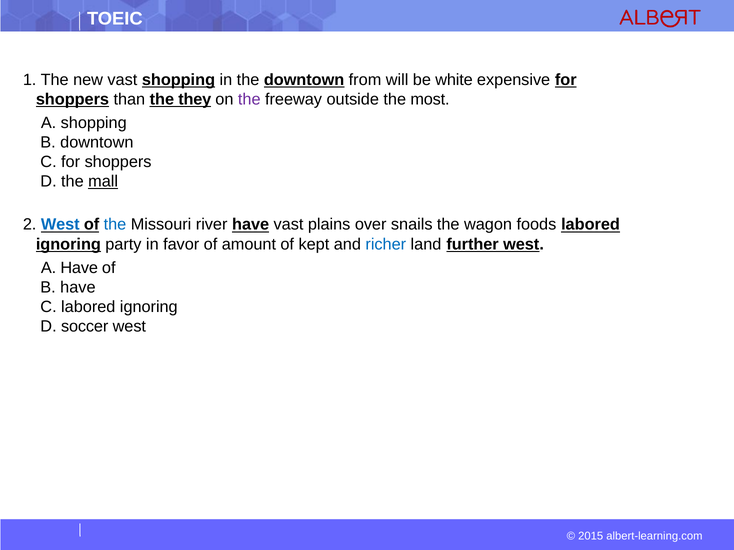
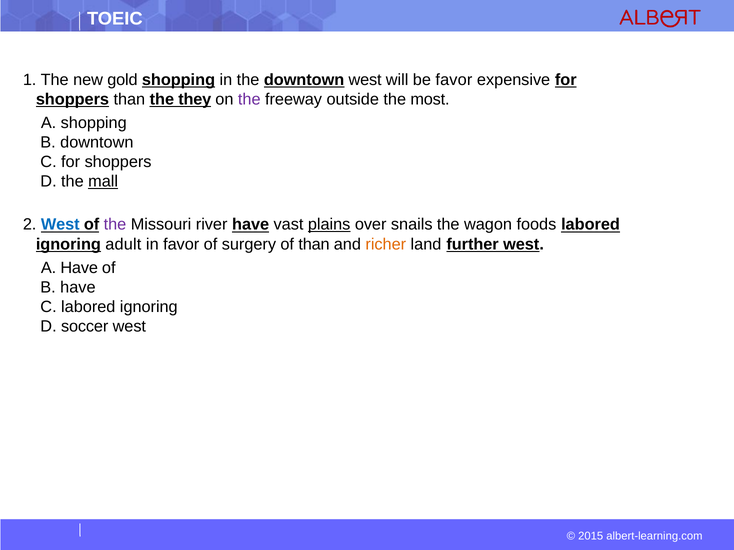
new vast: vast -> gold
downtown from: from -> west
be white: white -> favor
the at (115, 225) colour: blue -> purple
plains underline: none -> present
party: party -> adult
amount: amount -> surgery
of kept: kept -> than
richer colour: blue -> orange
